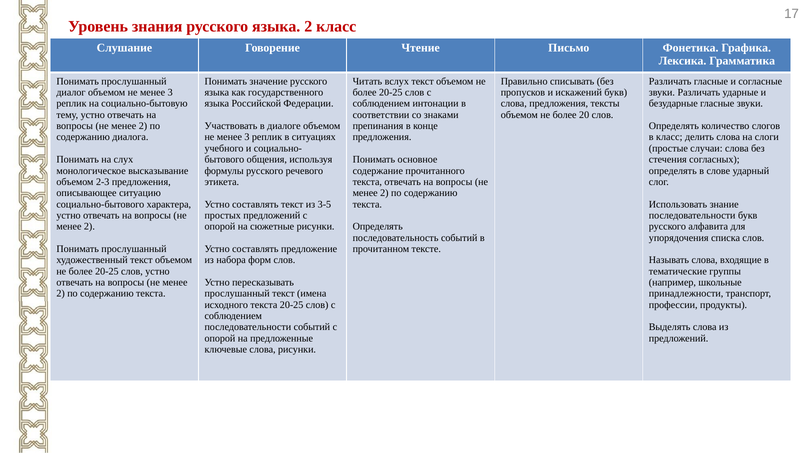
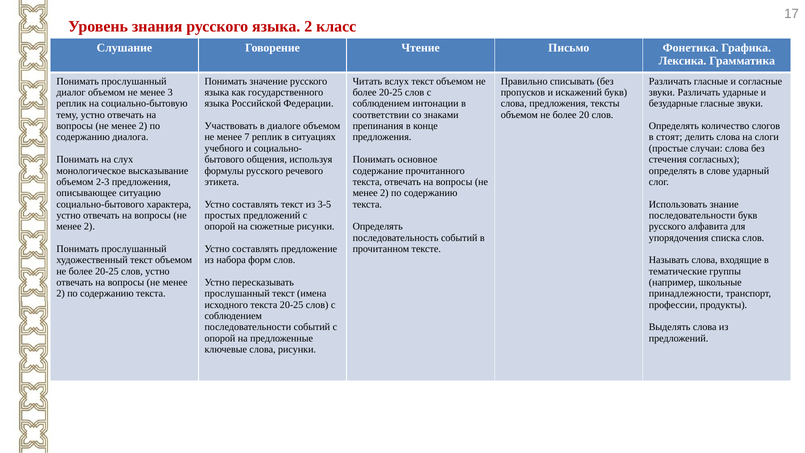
3 at (247, 137): 3 -> 7
в класс: класс -> стоят
